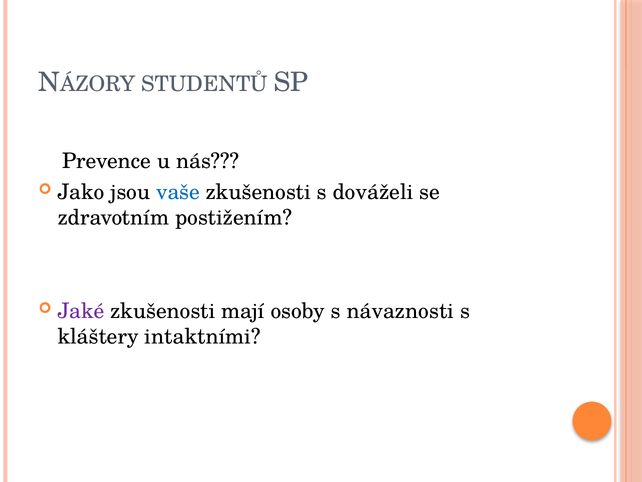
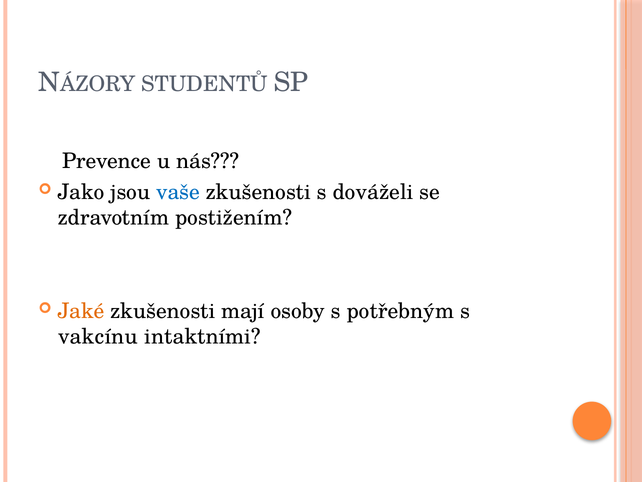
Jaké colour: purple -> orange
návaznosti: návaznosti -> potřebným
kláštery: kláštery -> vakcínu
